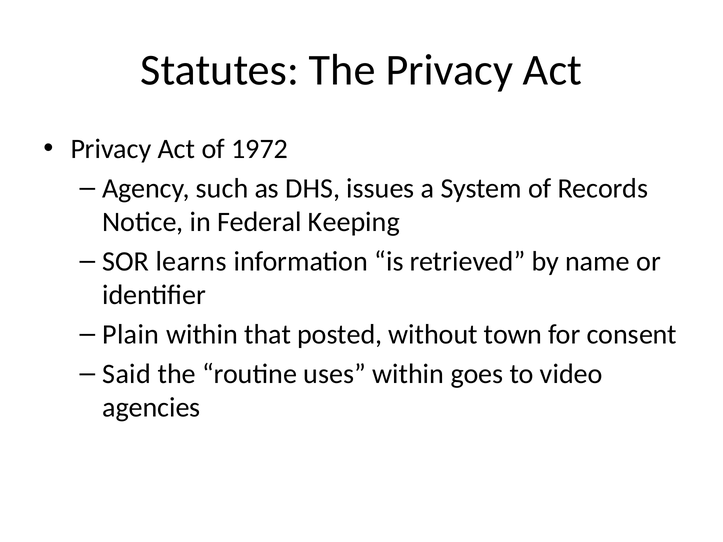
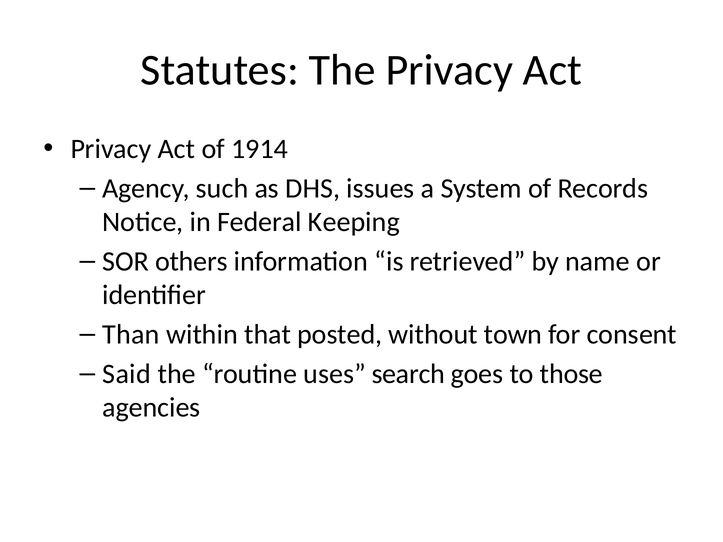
1972: 1972 -> 1914
learns: learns -> others
Plain: Plain -> Than
uses within: within -> search
video: video -> those
